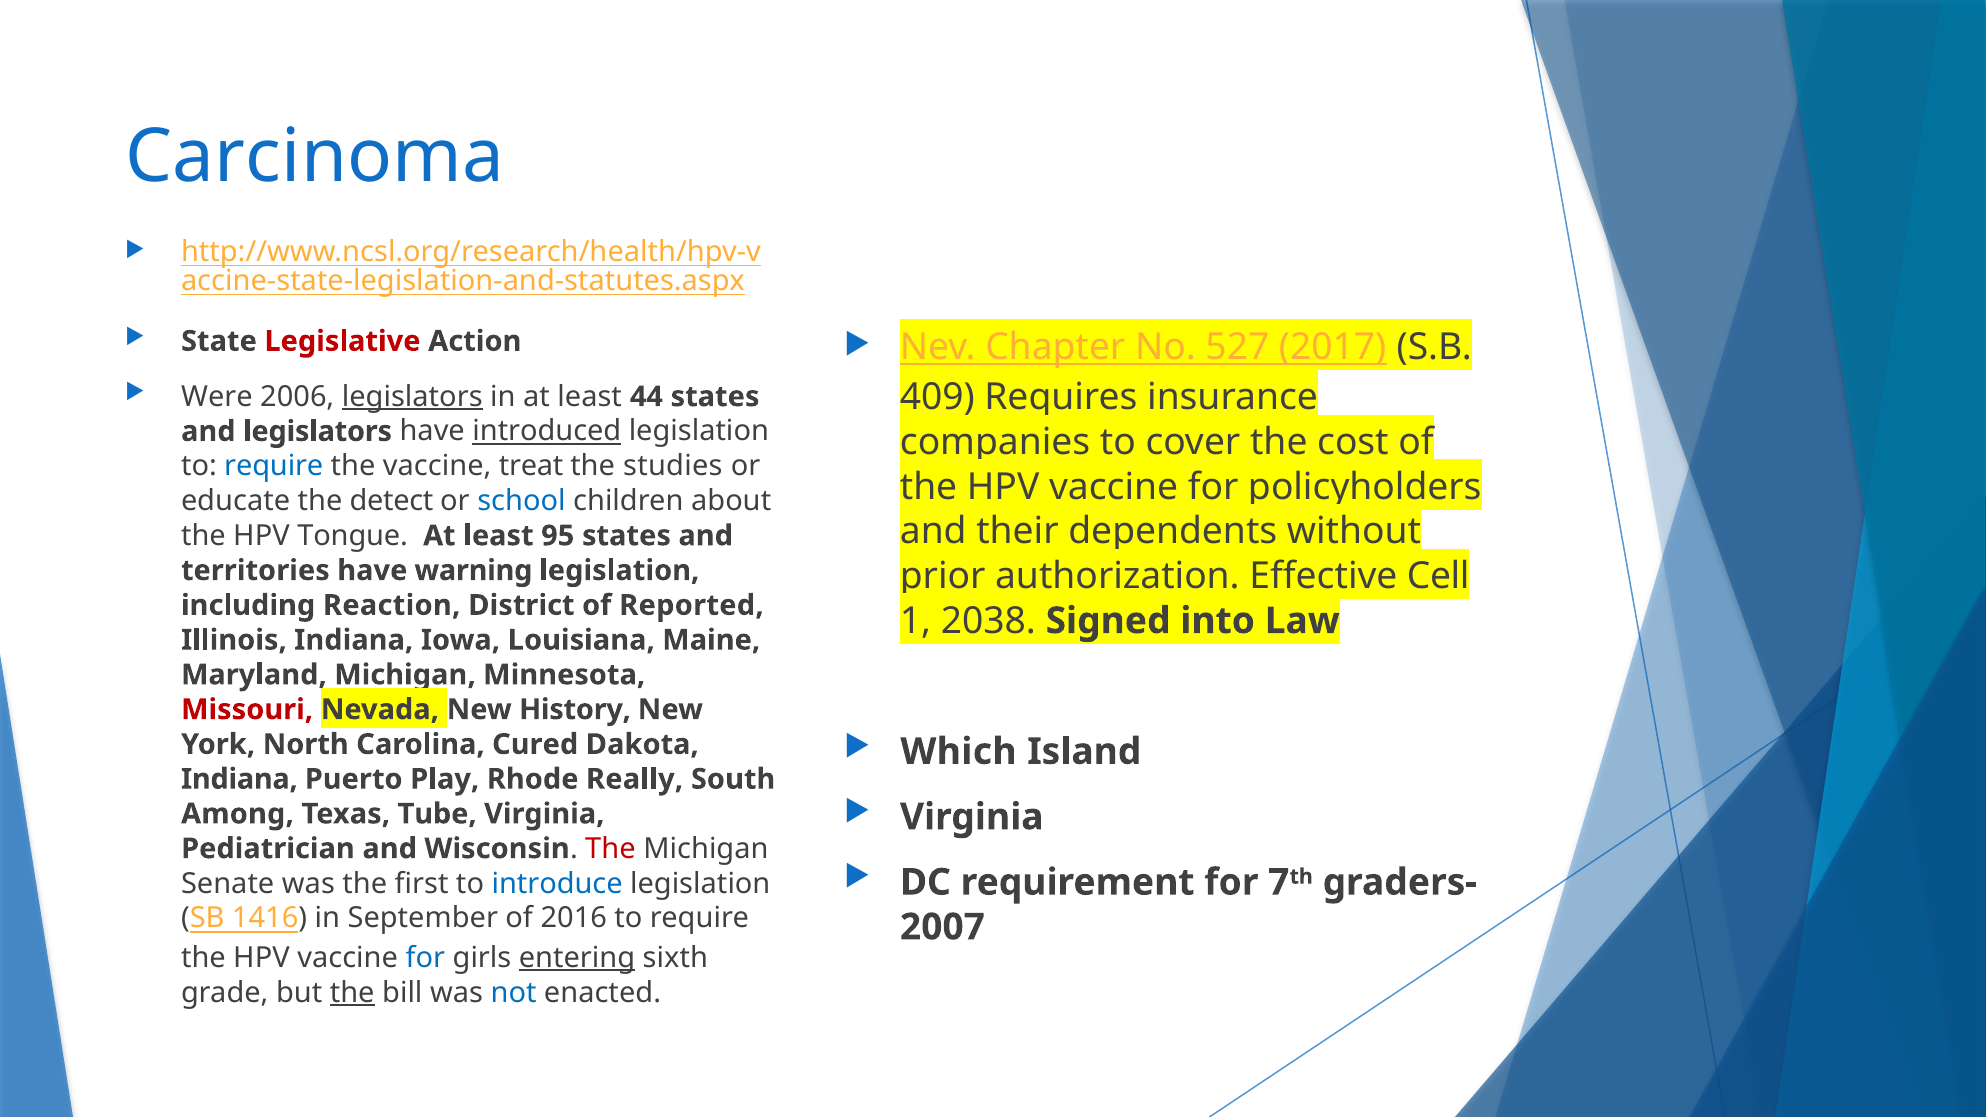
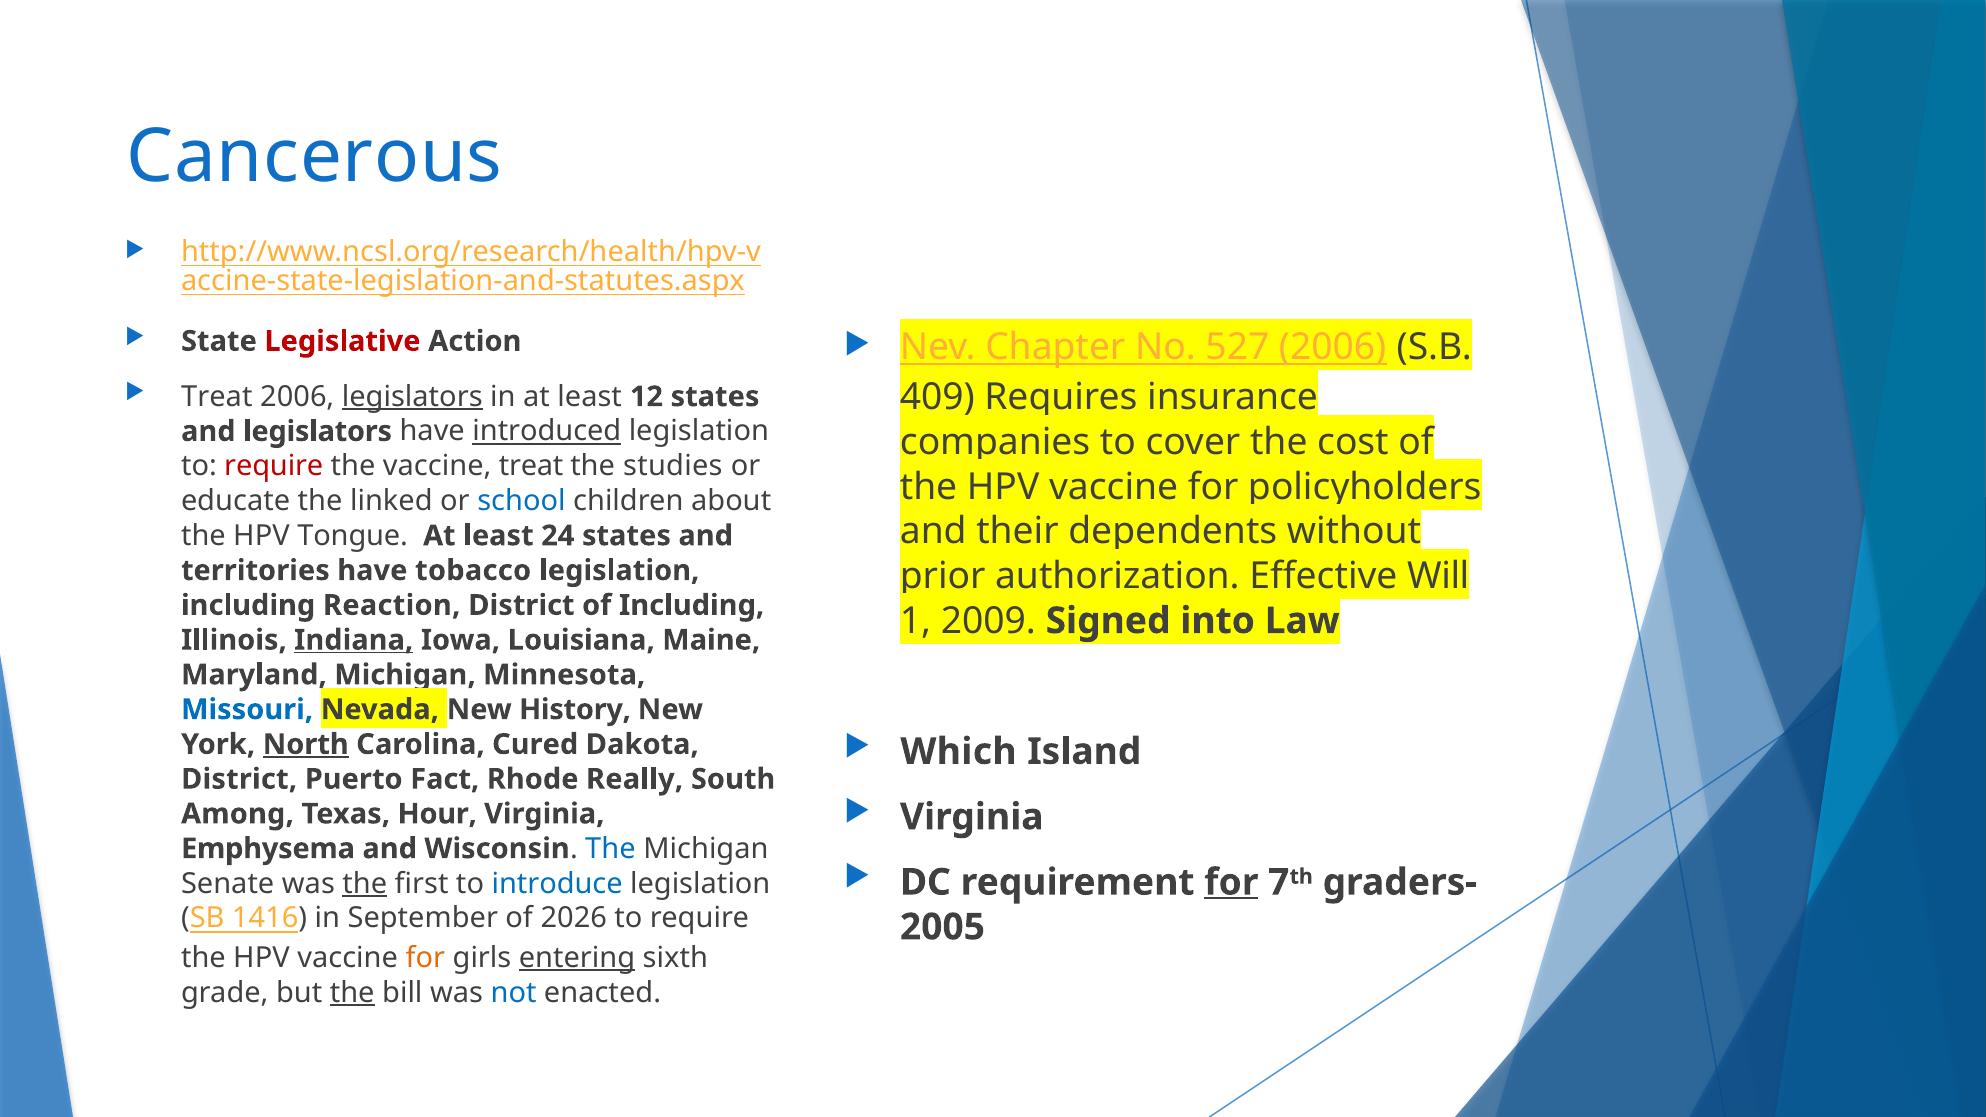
Carcinoma: Carcinoma -> Cancerous
2017 at (1333, 347): 2017 -> 2006
Were at (217, 397): Were -> Treat
44: 44 -> 12
require at (274, 466) colour: blue -> red
detect: detect -> linked
95: 95 -> 24
warning: warning -> tobacco
Cell: Cell -> Will
of Reported: Reported -> Including
2038: 2038 -> 2009
Indiana at (354, 640) underline: none -> present
Missouri colour: red -> blue
North underline: none -> present
Indiana at (239, 779): Indiana -> District
Play: Play -> Fact
Tube: Tube -> Hour
Pediatrician: Pediatrician -> Emphysema
The at (610, 849) colour: red -> blue
for at (1231, 882) underline: none -> present
the at (365, 884) underline: none -> present
2016: 2016 -> 2026
2007: 2007 -> 2005
for at (425, 958) colour: blue -> orange
